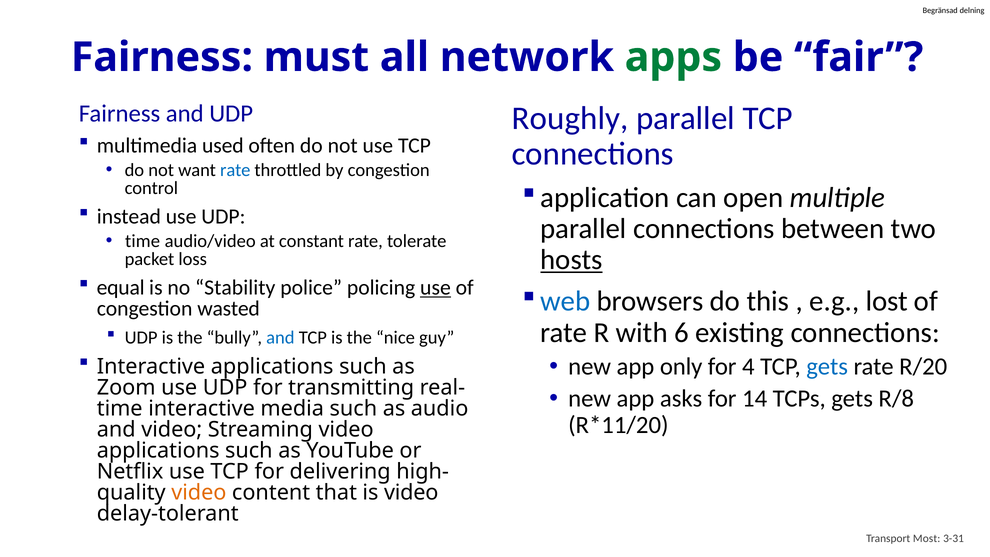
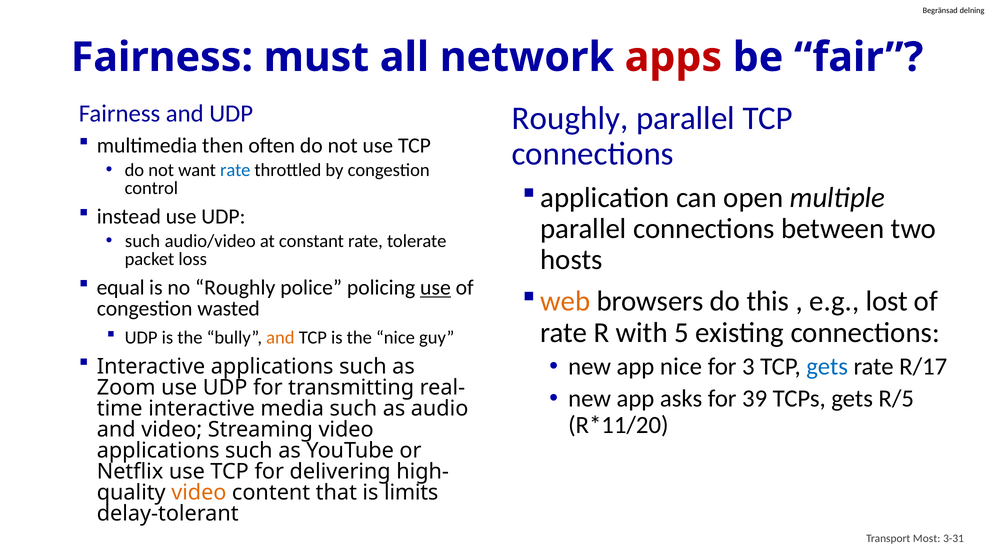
apps colour: green -> red
used: used -> then
time at (143, 241): time -> such
hosts underline: present -> none
no Stability: Stability -> Roughly
web colour: blue -> orange
6: 6 -> 5
and at (280, 338) colour: blue -> orange
app only: only -> nice
4: 4 -> 3
R/20: R/20 -> R/17
14: 14 -> 39
R/8: R/8 -> R/5
is video: video -> limits
